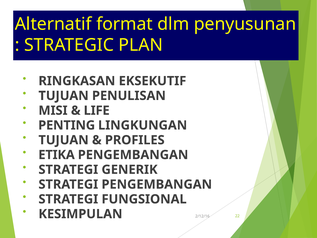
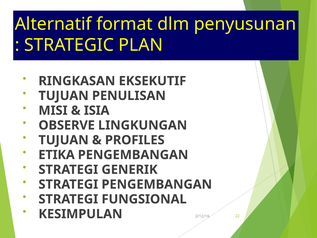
LIFE: LIFE -> ISIA
PENTING: PENTING -> OBSERVE
